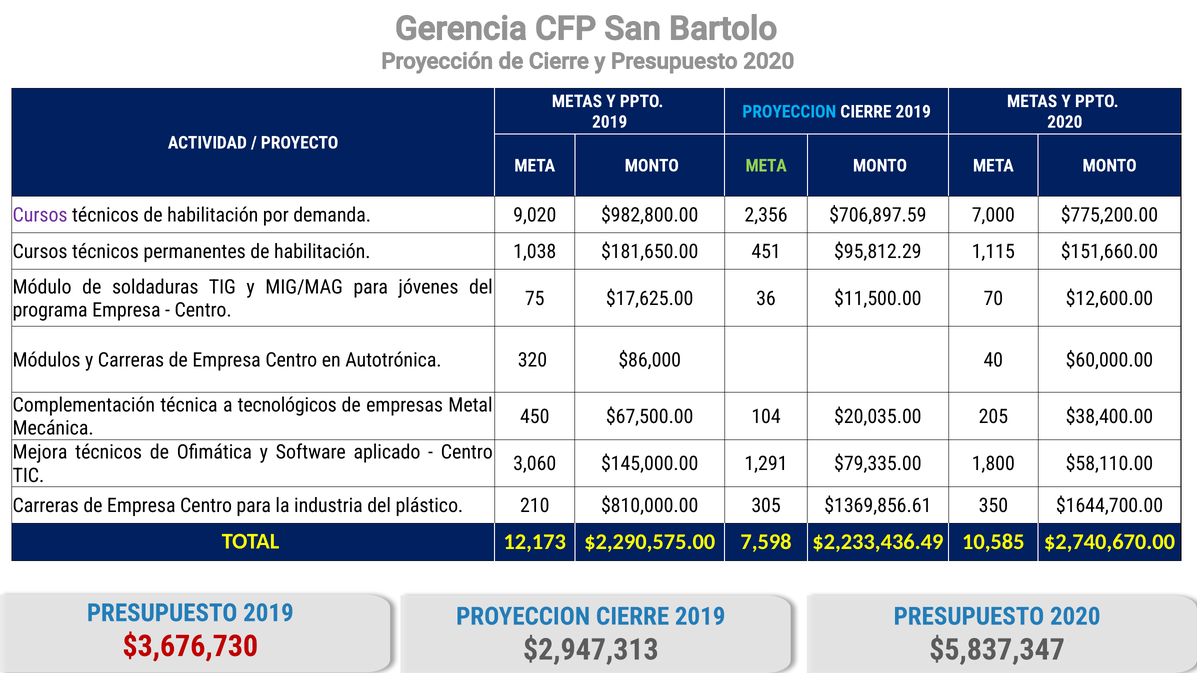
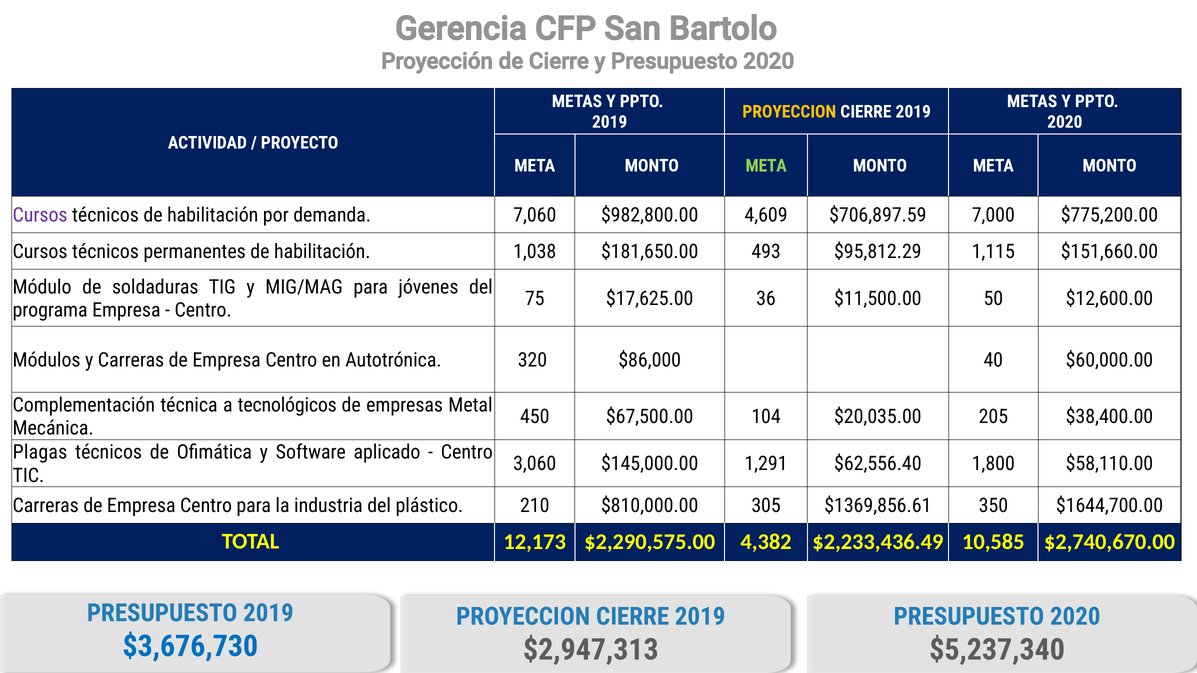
PROYECCION at (789, 112) colour: light blue -> yellow
9,020: 9,020 -> 7,060
2,356: 2,356 -> 4,609
451: 451 -> 493
70: 70 -> 50
Mejora: Mejora -> Plagas
$79,335.00: $79,335.00 -> $62,556.40
7,598: 7,598 -> 4,382
$3,676,730 colour: red -> blue
$5,837,347: $5,837,347 -> $5,237,340
